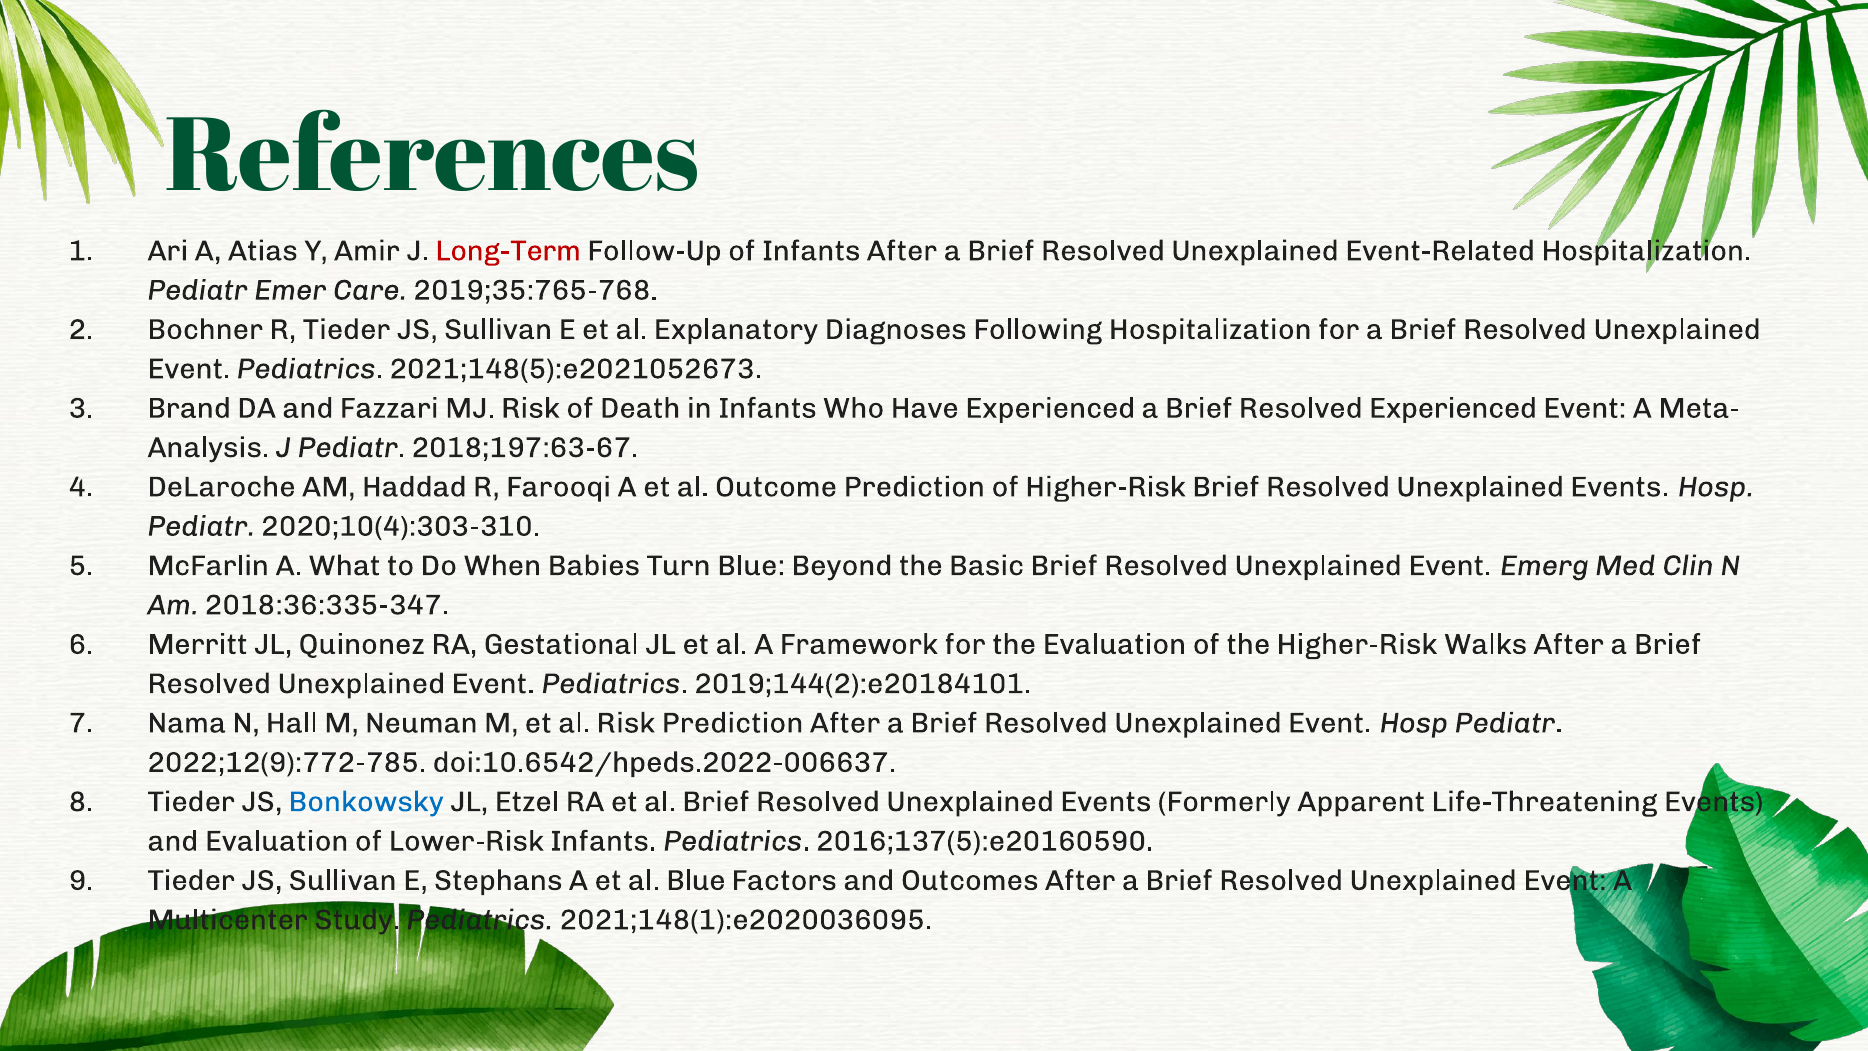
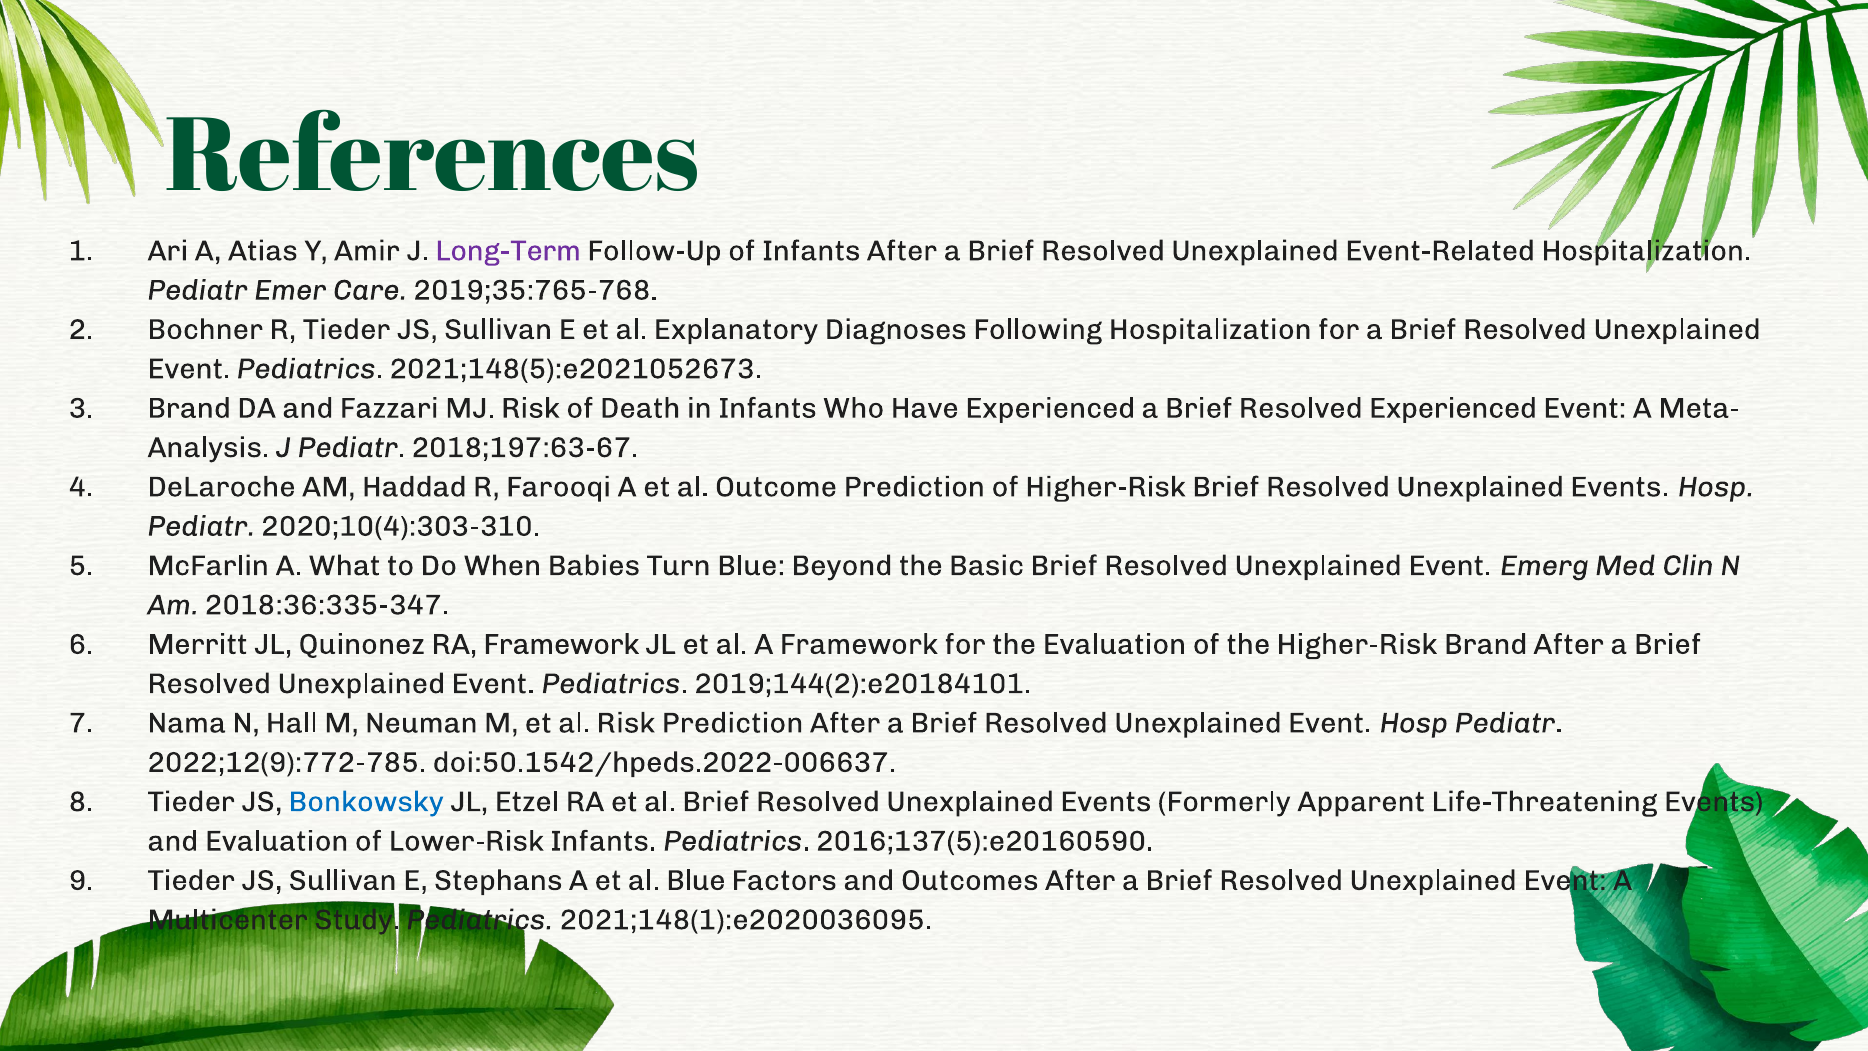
Long-Term colour: red -> purple
RA Gestational: Gestational -> Framework
Higher-Risk Walks: Walks -> Brand
doi:10.6542/hpeds.2022-006637: doi:10.6542/hpeds.2022-006637 -> doi:50.1542/hpeds.2022-006637
